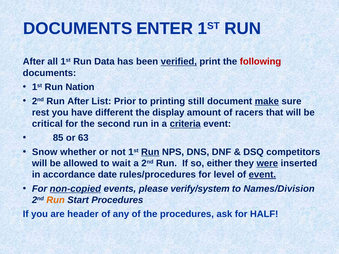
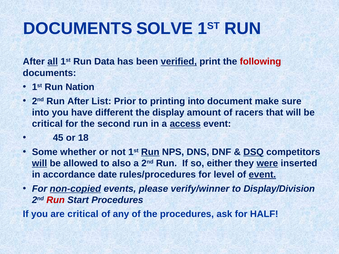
ENTER: ENTER -> SOLVE
all underline: none -> present
printing still: still -> into
make underline: present -> none
rest at (41, 113): rest -> into
criteria: criteria -> access
85: 85 -> 45
63: 63 -> 18
Snow: Snow -> Some
DSQ underline: none -> present
will at (40, 163) underline: none -> present
wait: wait -> also
verify/system: verify/system -> verify/winner
Names/Division: Names/Division -> Display/Division
Run at (56, 200) colour: orange -> red
are header: header -> critical
